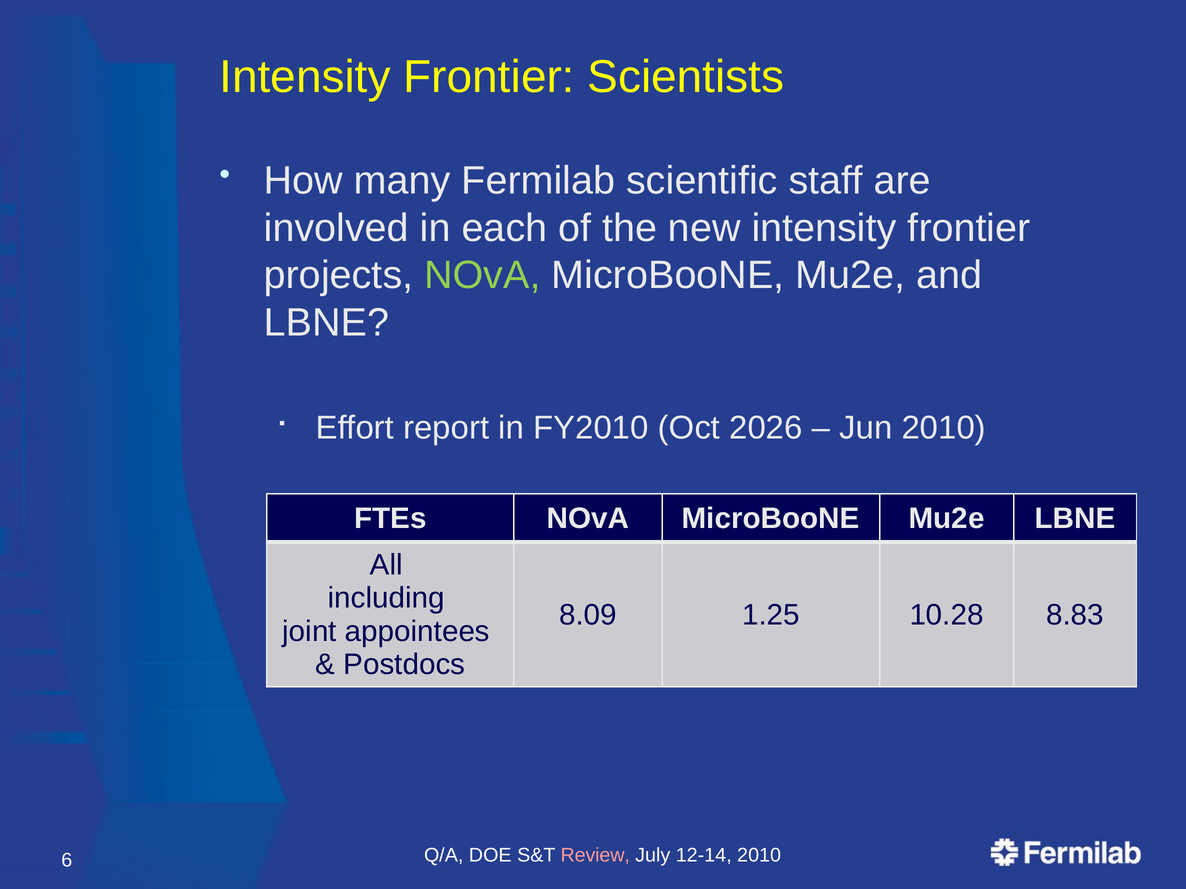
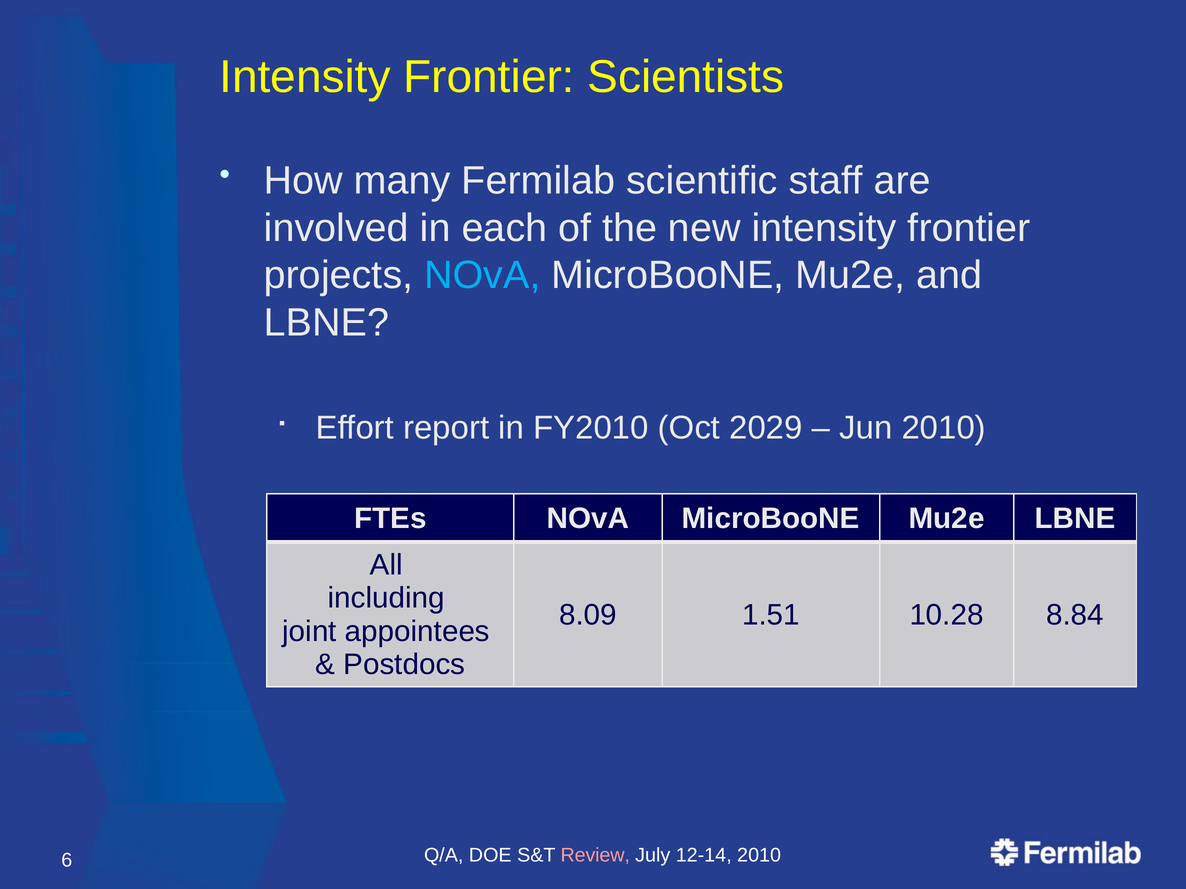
NOvA at (482, 276) colour: light green -> light blue
2026: 2026 -> 2029
1.25: 1.25 -> 1.51
8.83: 8.83 -> 8.84
